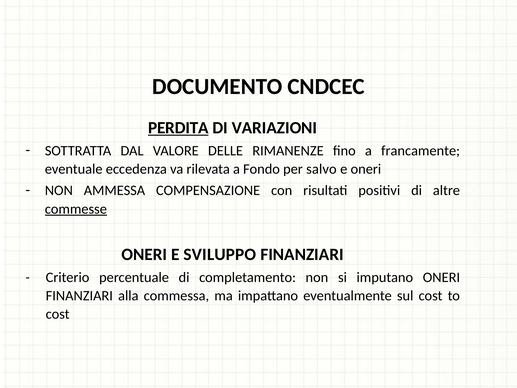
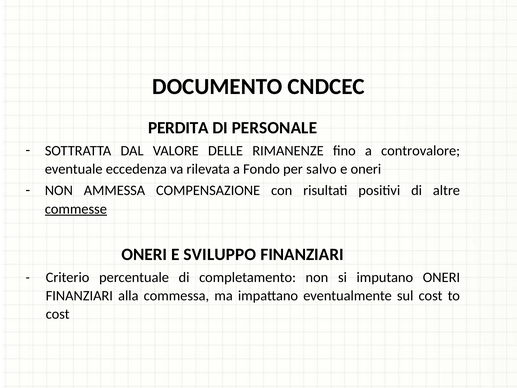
PERDITA underline: present -> none
VARIAZIONI: VARIAZIONI -> PERSONALE
francamente: francamente -> controvalore
